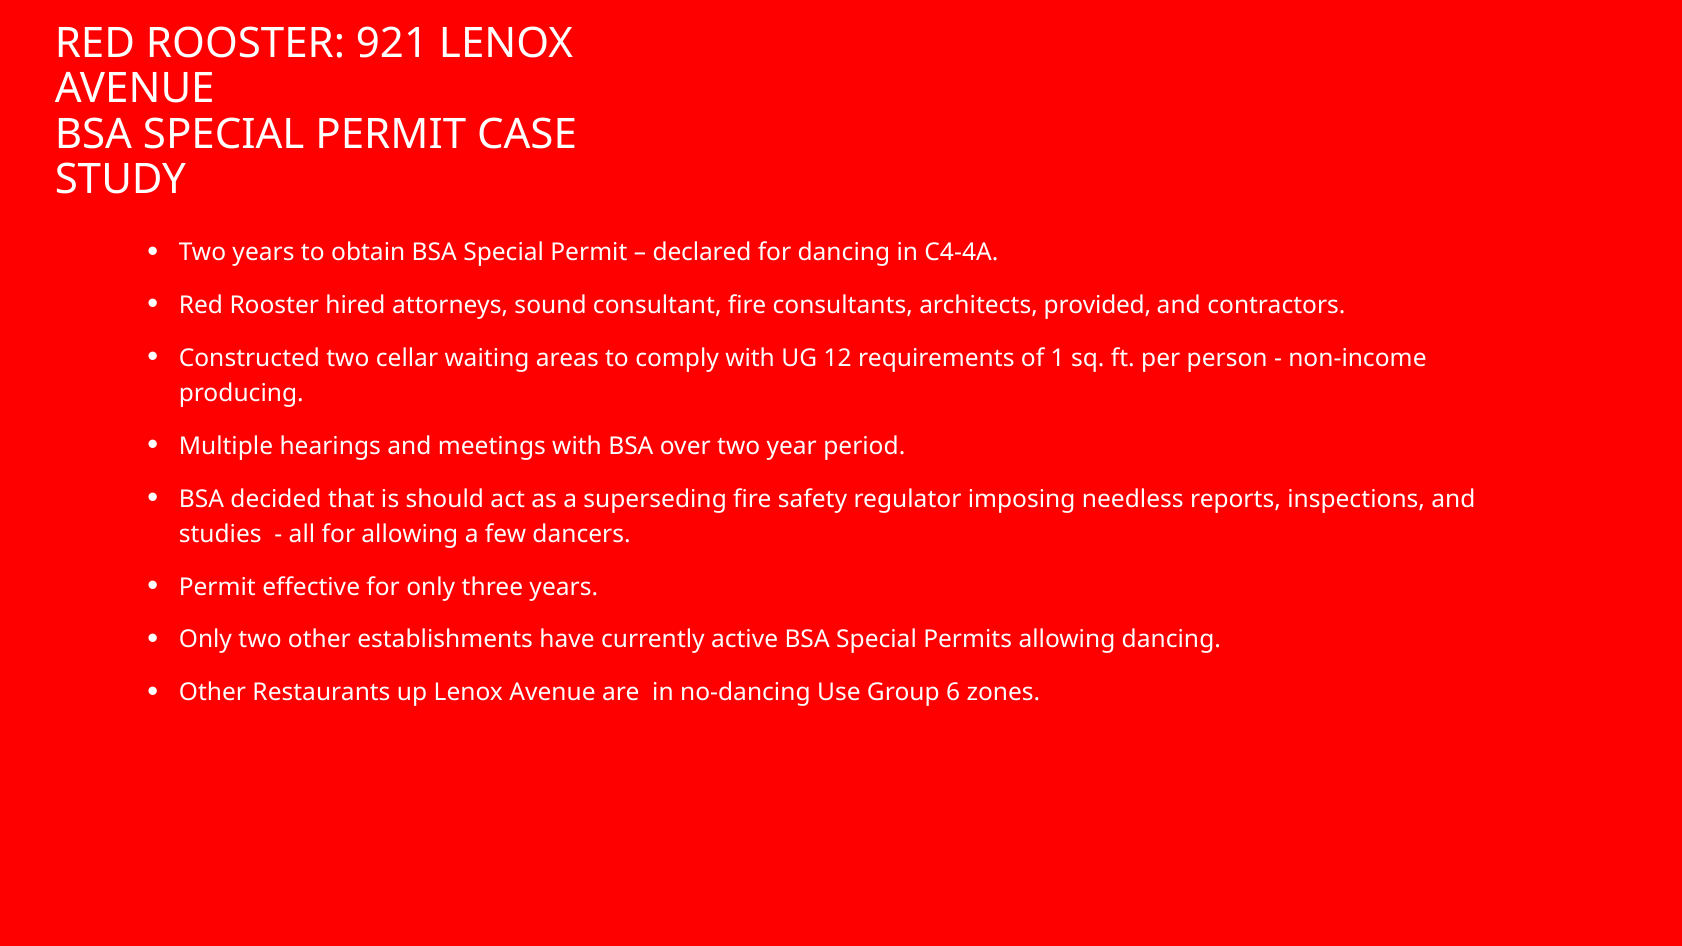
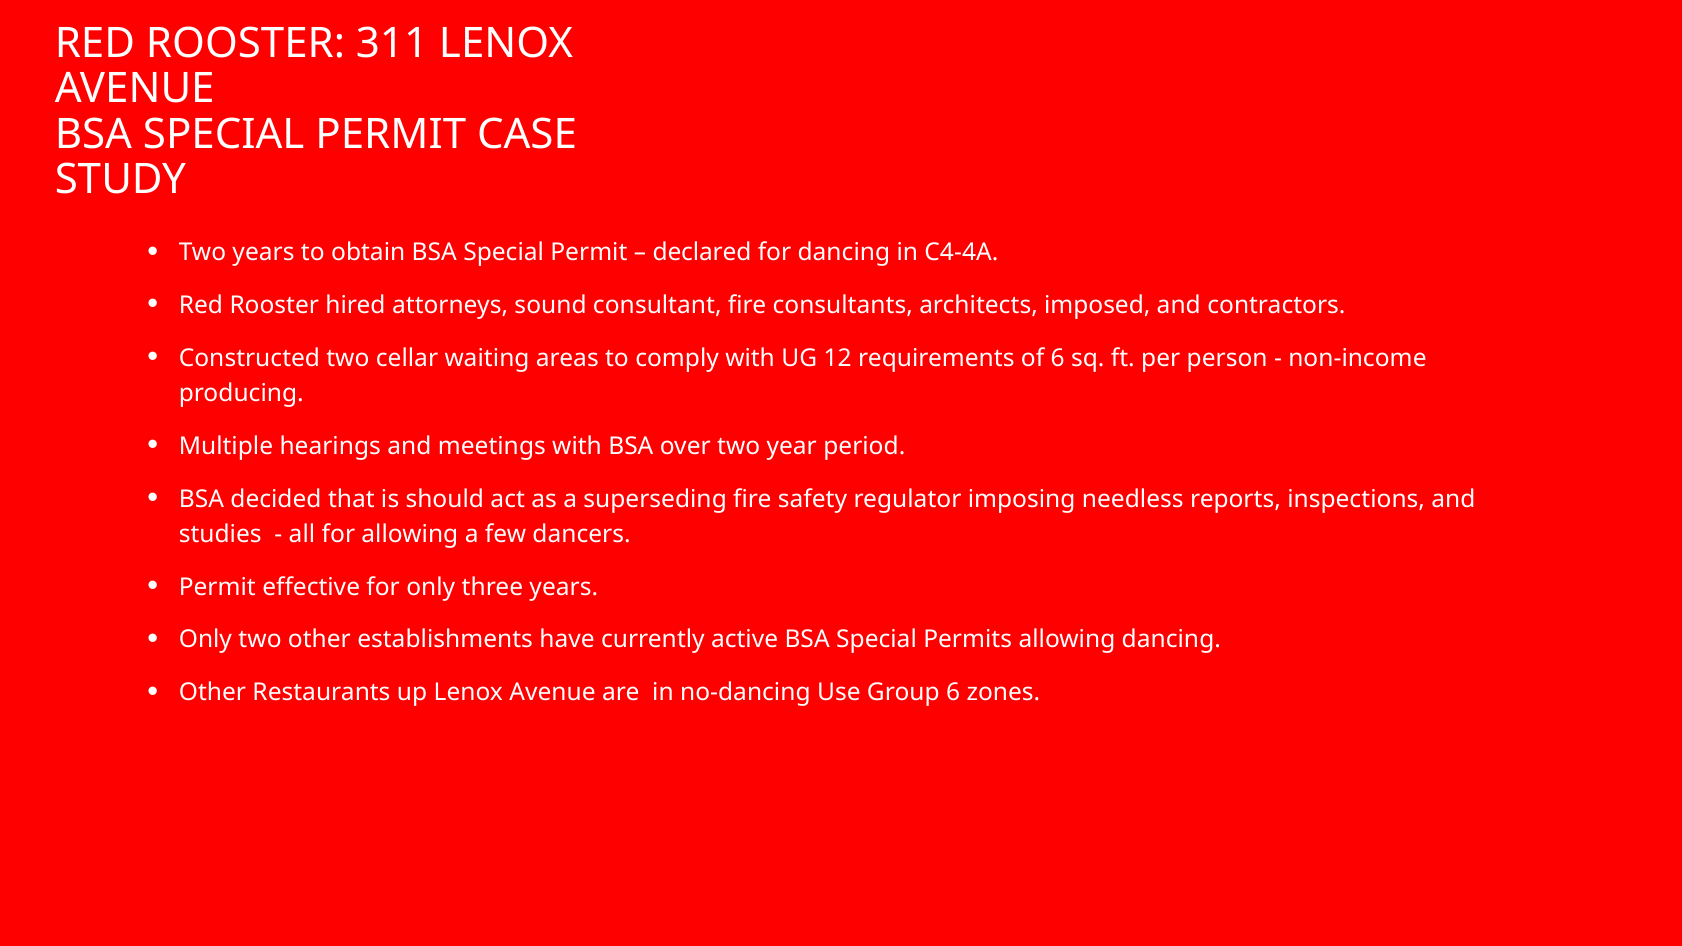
921: 921 -> 311
provided: provided -> imposed
of 1: 1 -> 6
